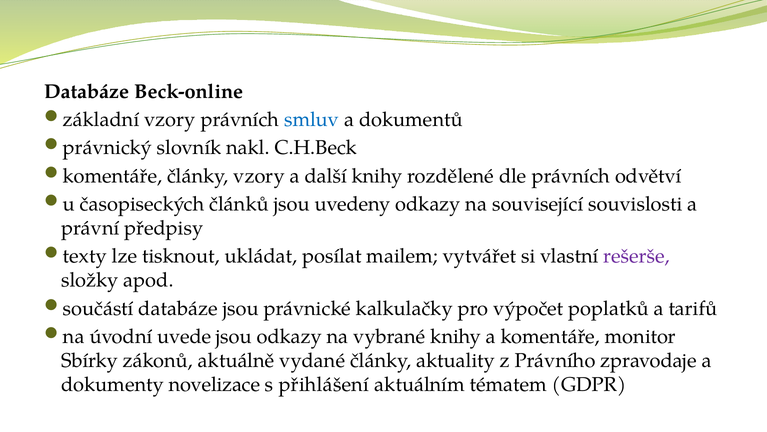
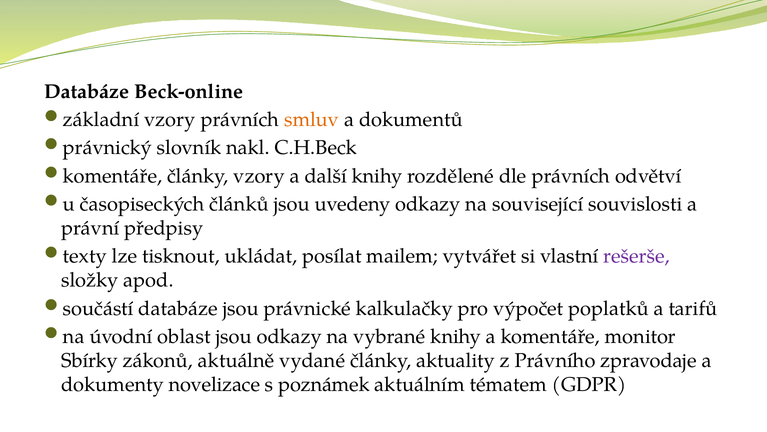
smluv colour: blue -> orange
uvede: uvede -> oblast
přihlášení: přihlášení -> poznámek
